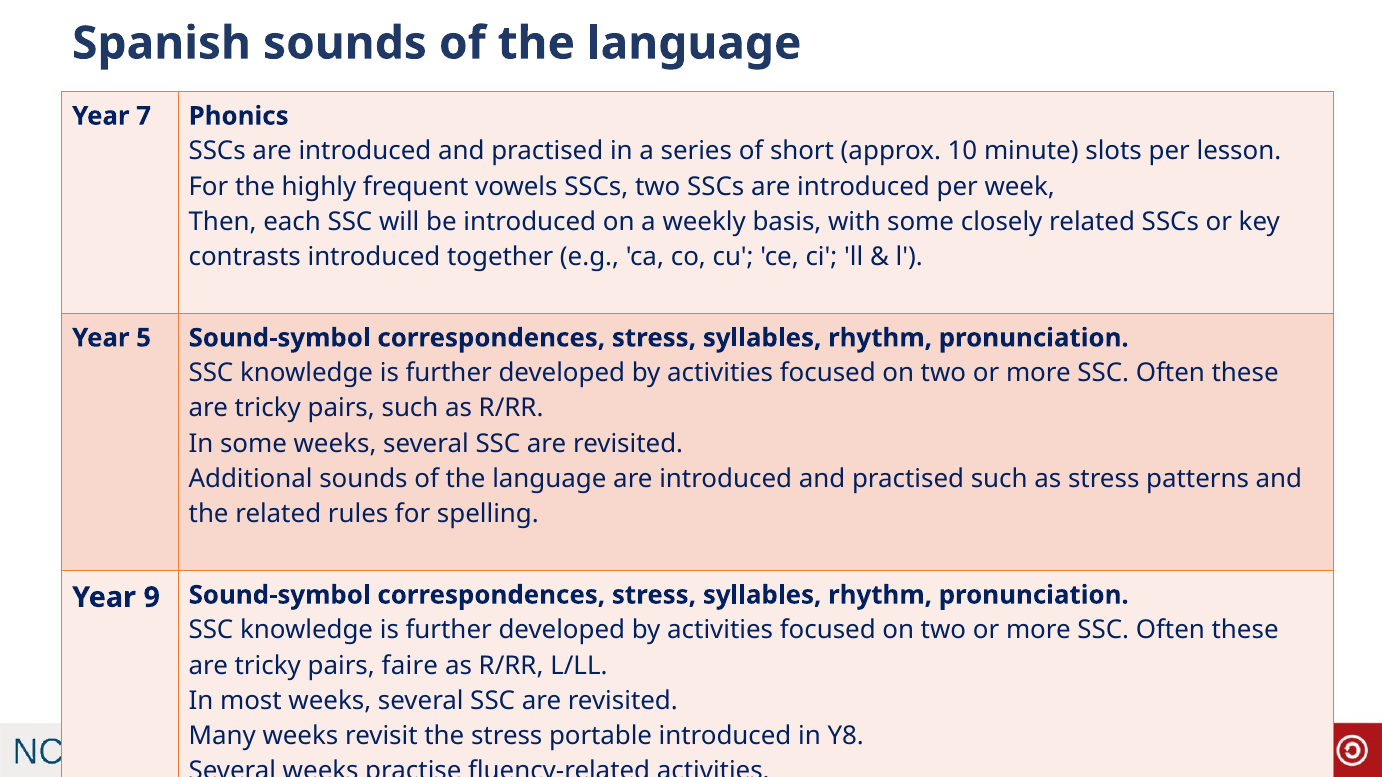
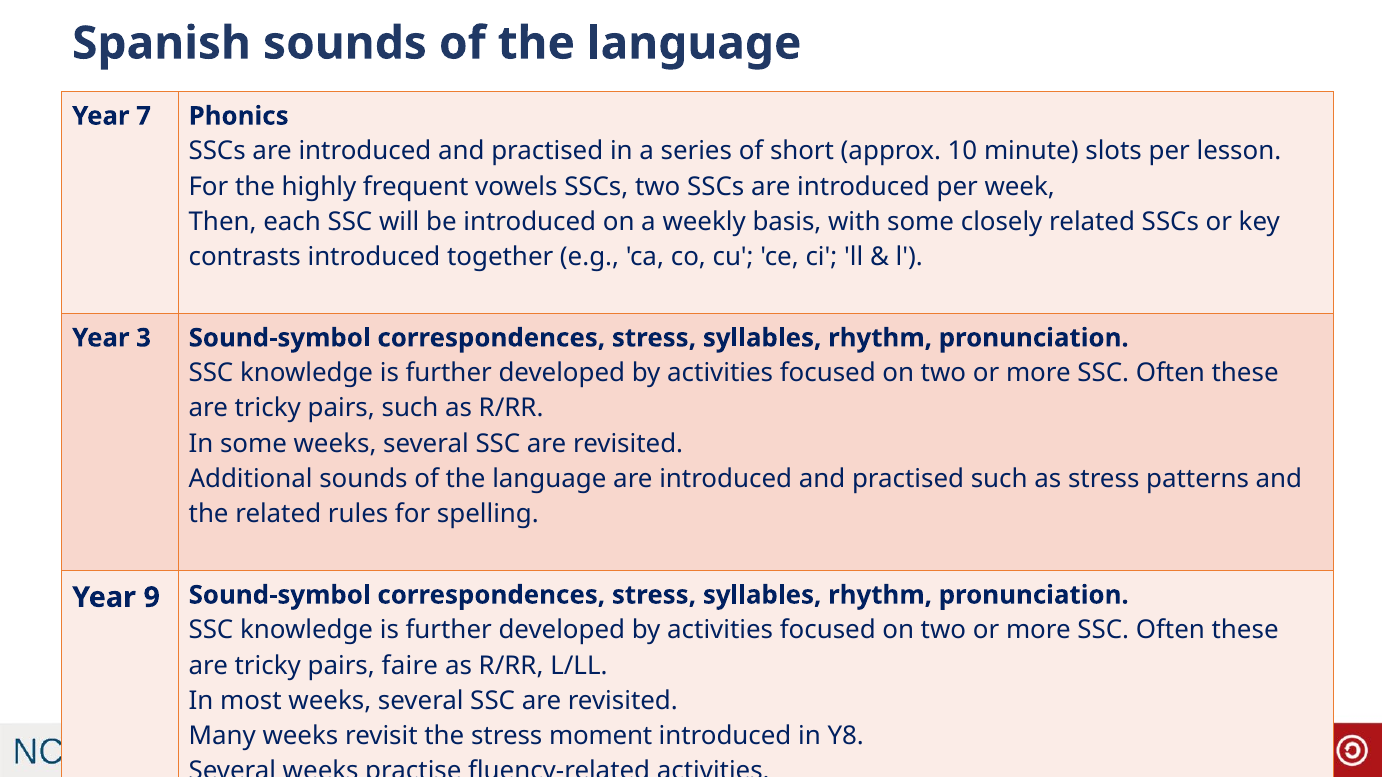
5: 5 -> 3
portable: portable -> moment
